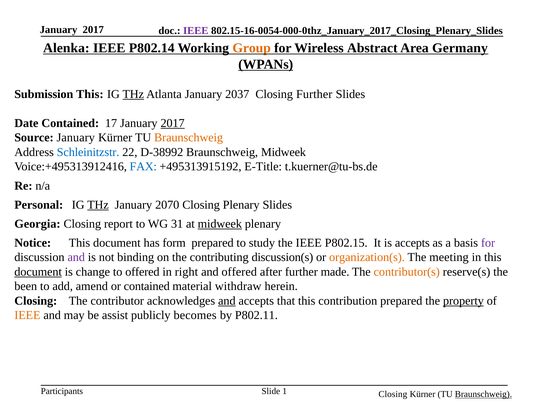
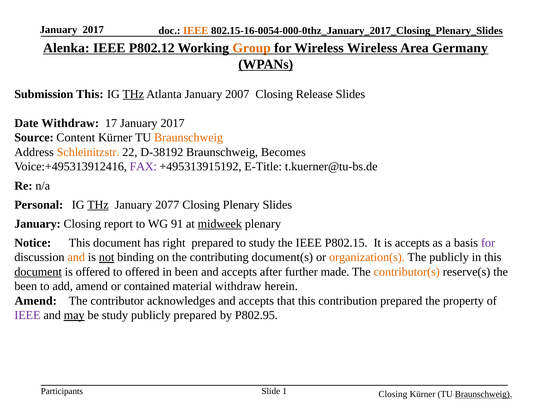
IEEE at (196, 31) colour: purple -> orange
P802.14: P802.14 -> P802.12
Wireless Abstract: Abstract -> Wireless
2037: 2037 -> 2007
Closing Further: Further -> Release
Date Contained: Contained -> Withdraw
2017 at (173, 123) underline: present -> none
Source January: January -> Content
Schleinitzstr colour: blue -> orange
D-38992: D-38992 -> D-38192
Braunschweig Midweek: Midweek -> Becomes
FAX colour: blue -> purple
2070: 2070 -> 2077
Georgia at (37, 224): Georgia -> January
31: 31 -> 91
form: form -> right
and at (76, 257) colour: purple -> orange
not underline: none -> present
discussion(s: discussion(s -> document(s
The meeting: meeting -> publicly
is change: change -> offered
in right: right -> been
offered at (239, 272): offered -> accepts
Closing at (36, 301): Closing -> Amend
and at (227, 301) underline: present -> none
property underline: present -> none
IEEE at (27, 315) colour: orange -> purple
may underline: none -> present
be assist: assist -> study
publicly becomes: becomes -> prepared
P802.11: P802.11 -> P802.95
